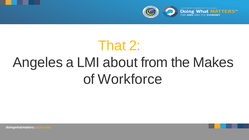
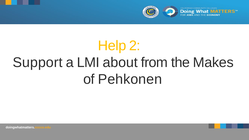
That: That -> Help
Angeles: Angeles -> Support
Workforce: Workforce -> Pehkonen
